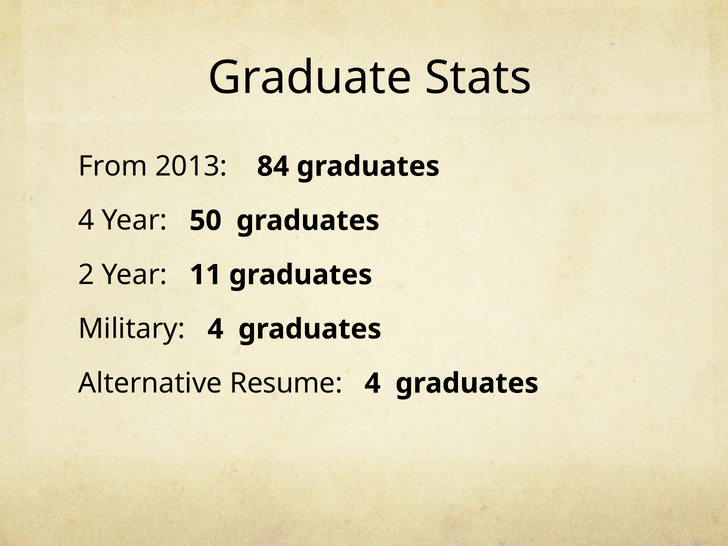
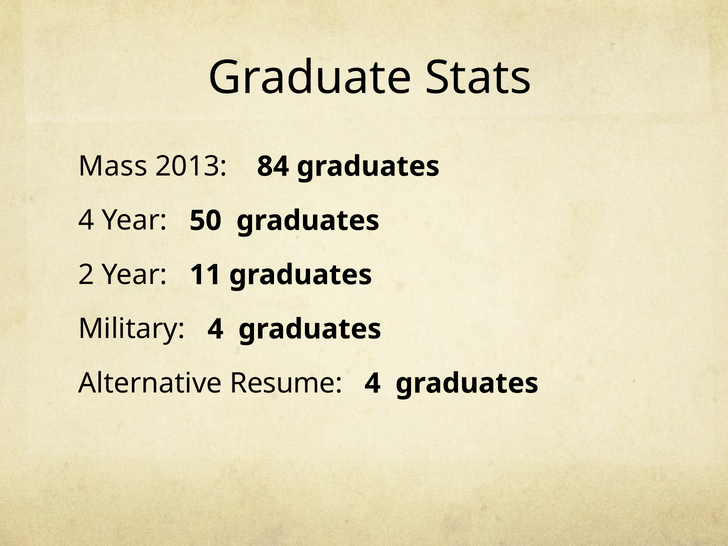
From: From -> Mass
